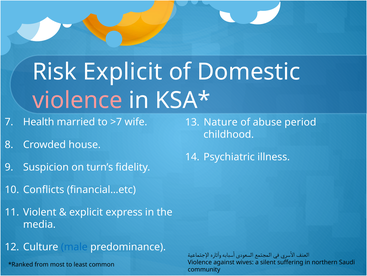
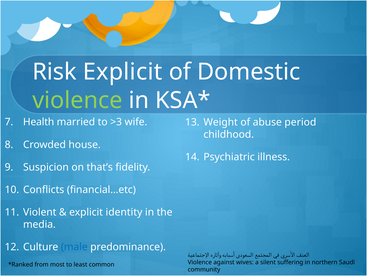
violence at (77, 100) colour: pink -> light green
>7: >7 -> >3
Nature: Nature -> Weight
turn’s: turn’s -> that’s
express: express -> identity
